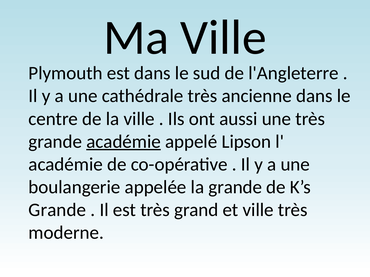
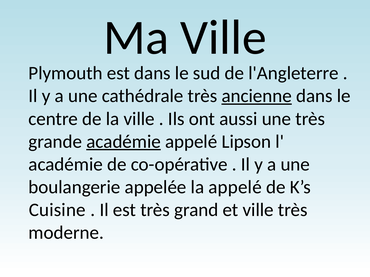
ancienne underline: none -> present
la grande: grande -> appelé
Grande at (57, 210): Grande -> Cuisine
